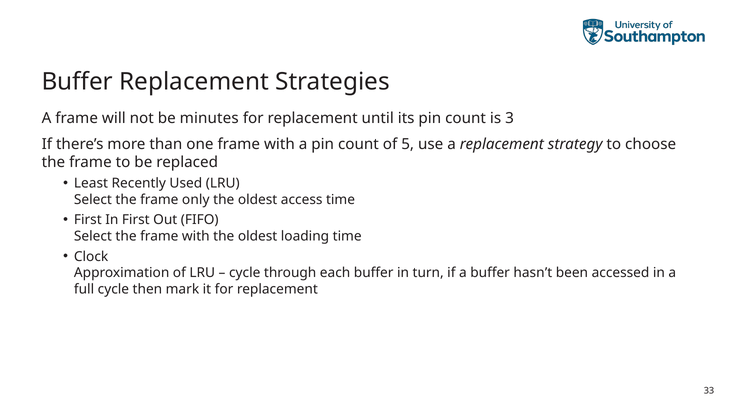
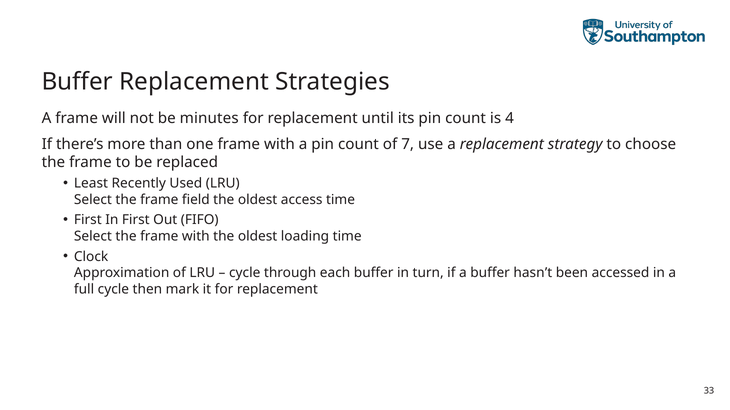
3: 3 -> 4
5: 5 -> 7
only: only -> field
